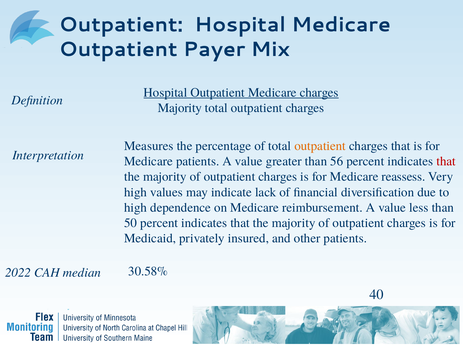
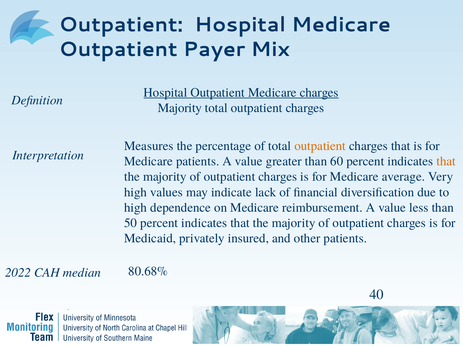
56: 56 -> 60
that at (446, 161) colour: red -> orange
reassess: reassess -> average
30.58%: 30.58% -> 80.68%
